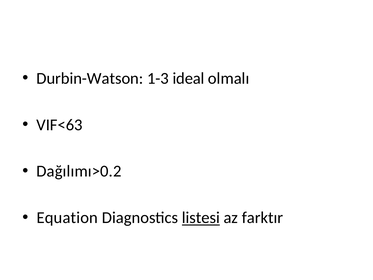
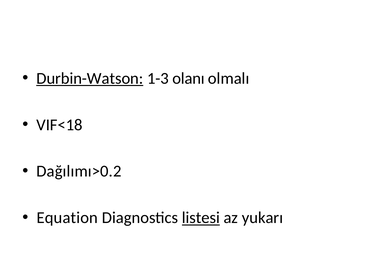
Durbin-Watson underline: none -> present
ideal: ideal -> olanı
VIF<63: VIF<63 -> VIF<18
farktır: farktır -> yukarı
